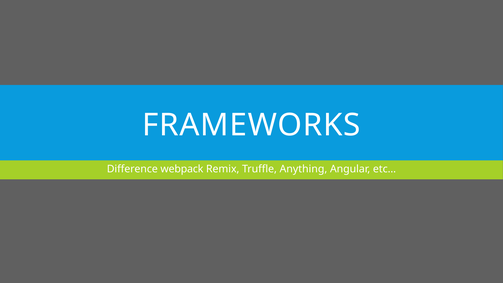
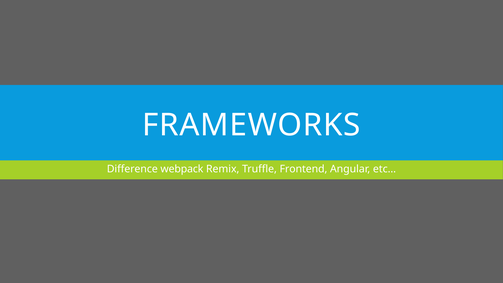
Anything: Anything -> Frontend
